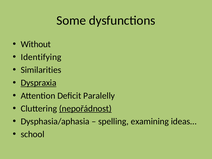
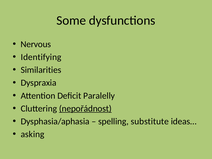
Without: Without -> Nervous
Dyspraxia underline: present -> none
examining: examining -> substitute
school: school -> asking
